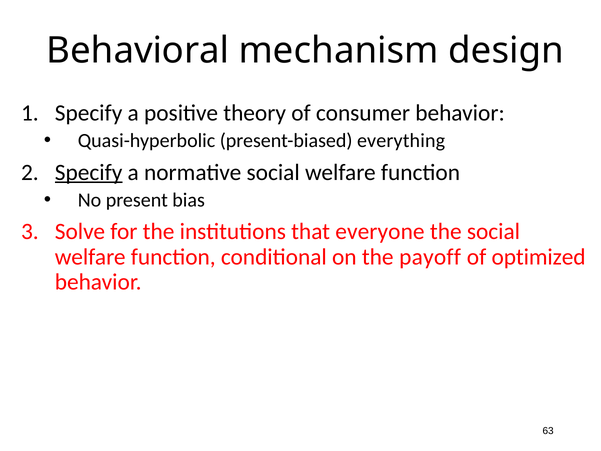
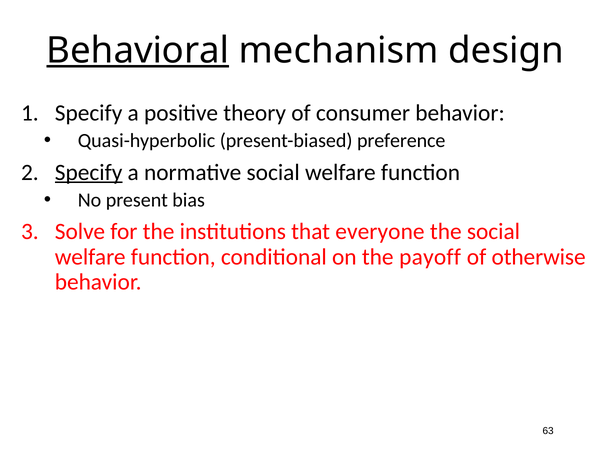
Behavioral underline: none -> present
everything: everything -> preference
optimized: optimized -> otherwise
